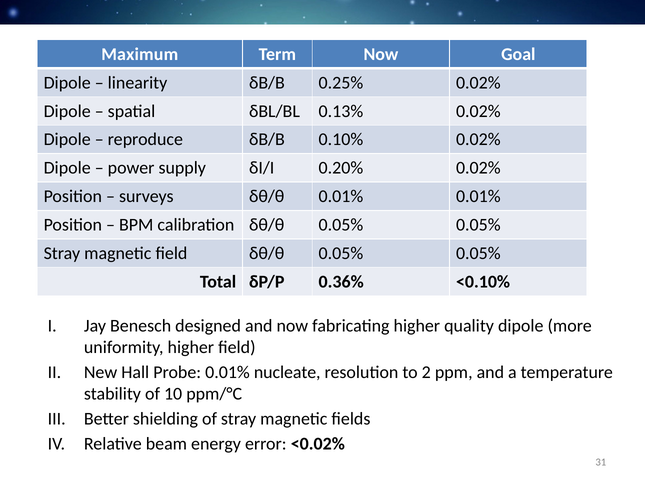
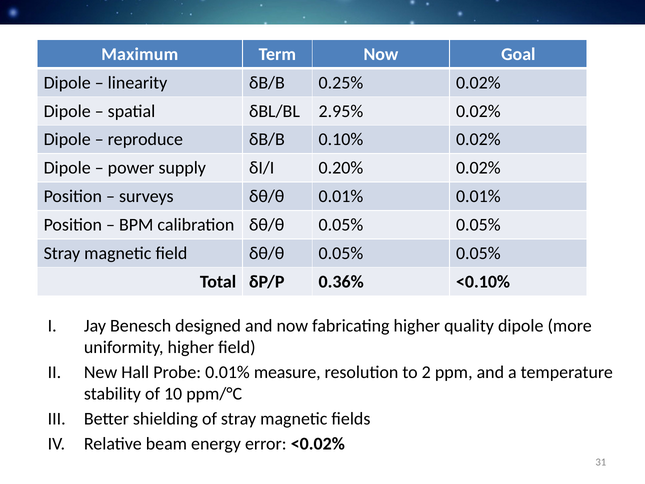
0.13%: 0.13% -> 2.95%
nucleate: nucleate -> measure
